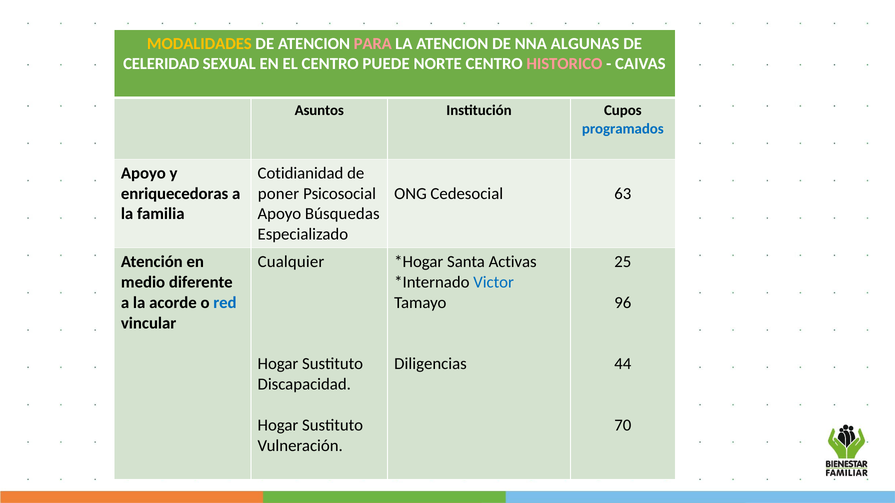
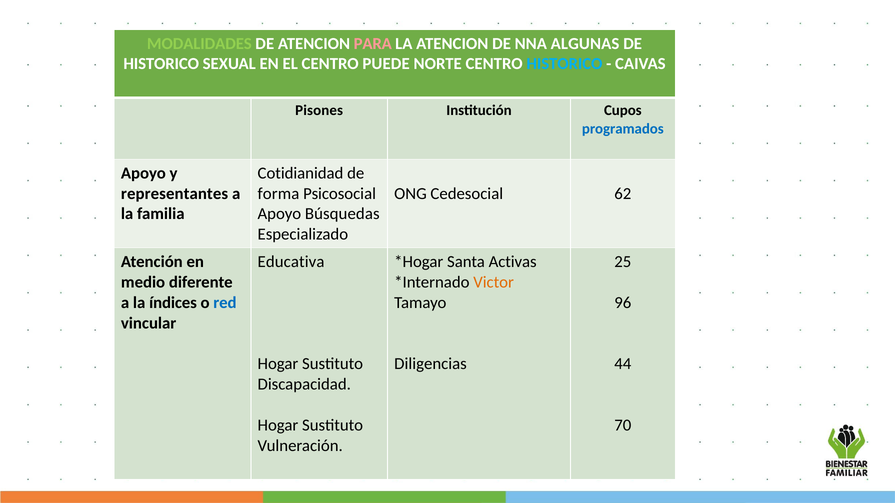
MODALIDADES colour: yellow -> light green
CELERIDAD at (161, 64): CELERIDAD -> HISTORICO
HISTORICO at (564, 64) colour: pink -> light blue
Asuntos: Asuntos -> Pisones
enriquecedoras: enriquecedoras -> representantes
poner: poner -> forma
63: 63 -> 62
Cualquier: Cualquier -> Educativa
Victor colour: blue -> orange
acorde: acorde -> índices
